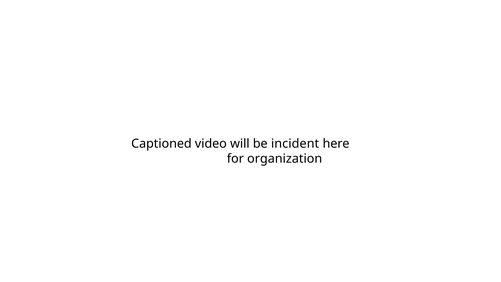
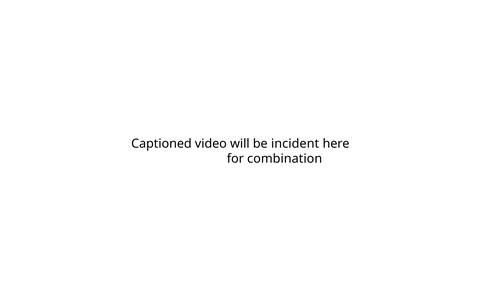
organization: organization -> combination
